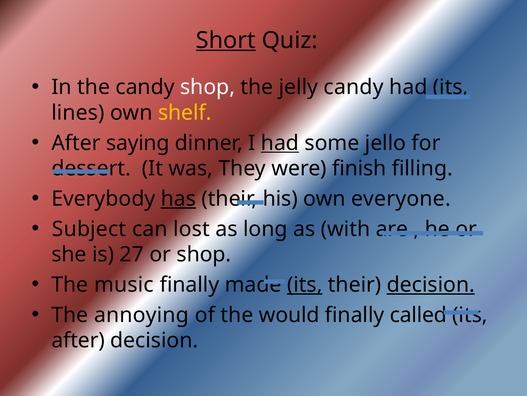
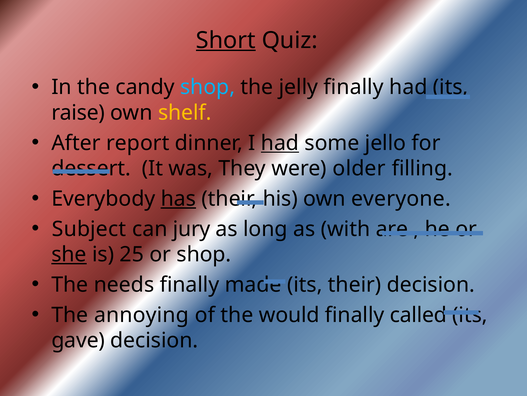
shop at (208, 87) colour: white -> light blue
jelly candy: candy -> finally
lines: lines -> raise
saying: saying -> report
finish: finish -> older
lost: lost -> jury
she underline: none -> present
27: 27 -> 25
music: music -> needs
its at (305, 284) underline: present -> none
decision at (431, 284) underline: present -> none
after at (78, 340): after -> gave
